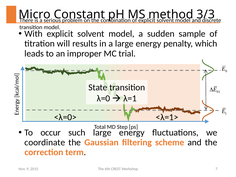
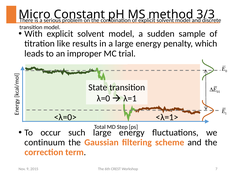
will: will -> like
coordinate: coordinate -> continuum
